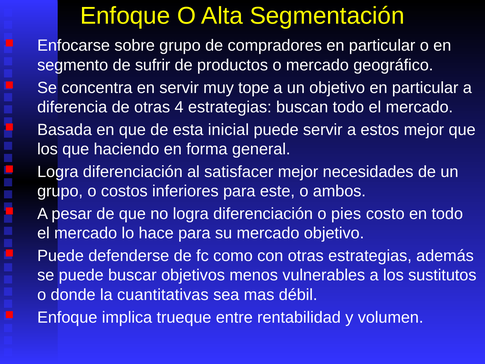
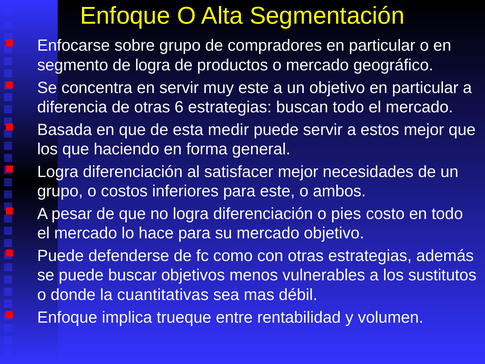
de sufrir: sufrir -> logra
muy tope: tope -> este
4: 4 -> 6
inicial: inicial -> medir
